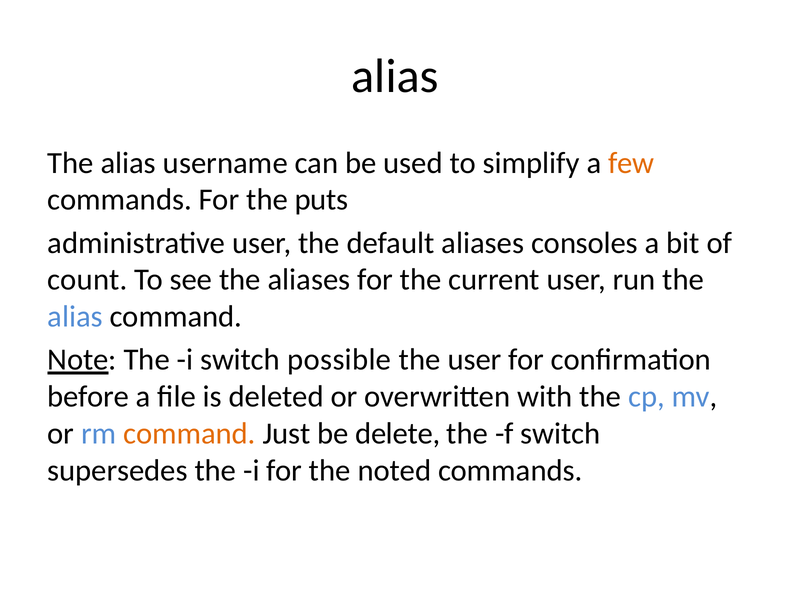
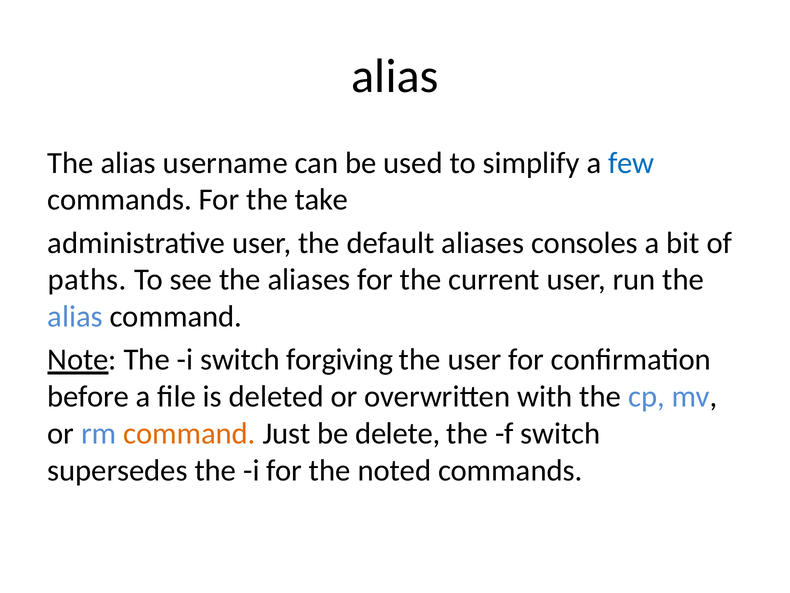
few colour: orange -> blue
puts: puts -> take
count: count -> paths
possible: possible -> forgiving
